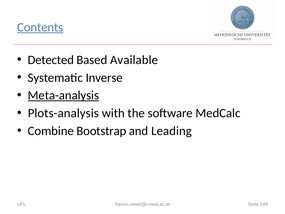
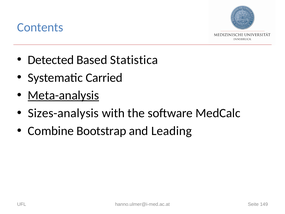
Contents underline: present -> none
Available: Available -> Statistica
Inverse: Inverse -> Carried
Plots-analysis: Plots-analysis -> Sizes-analysis
